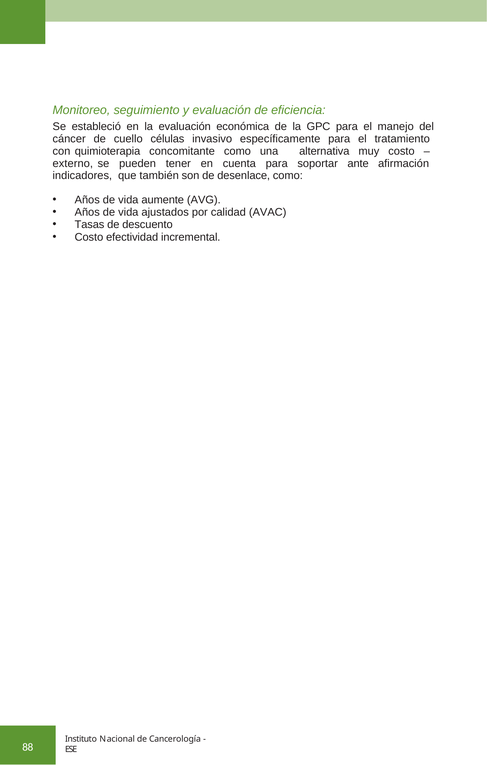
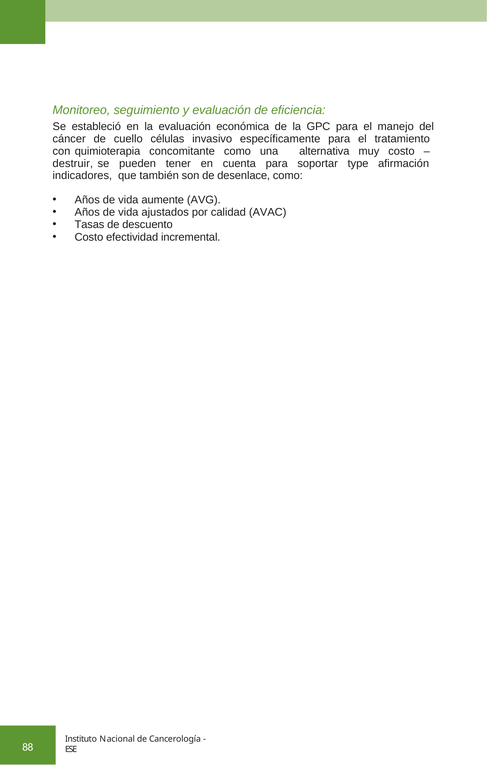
externo: externo -> destruir
ante: ante -> type
